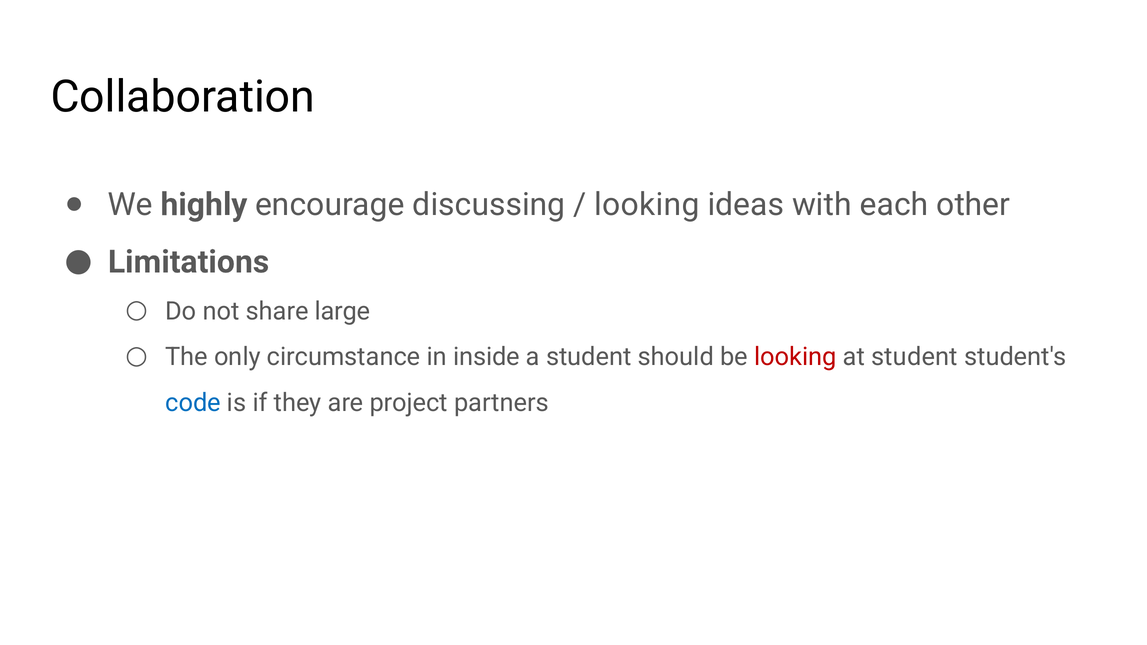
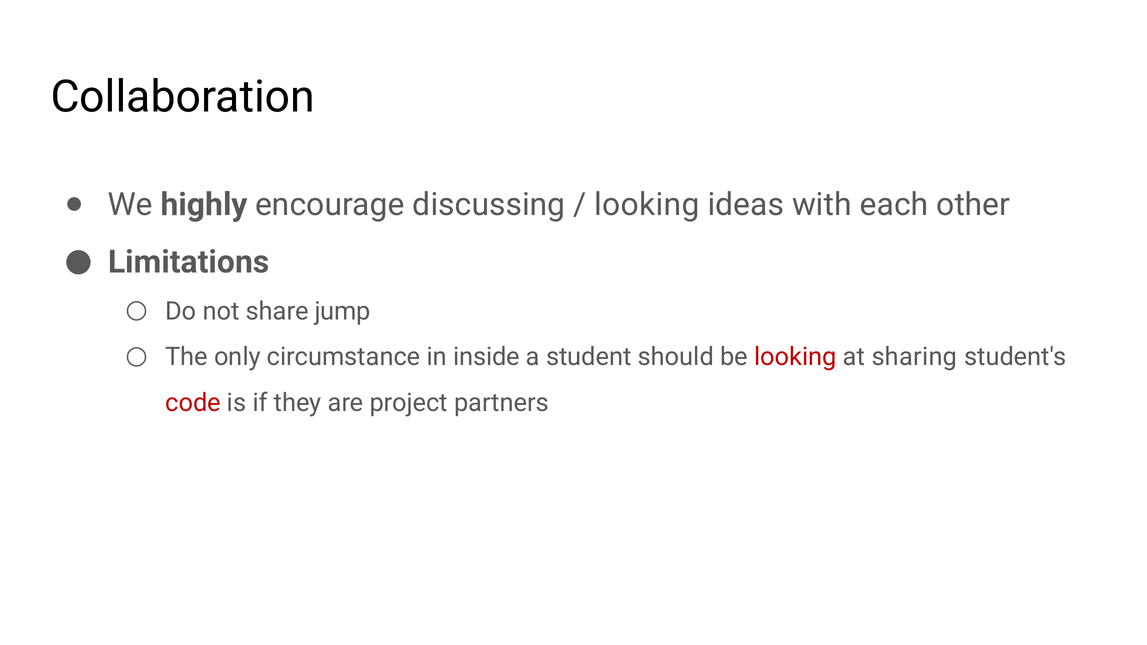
large: large -> jump
at student: student -> sharing
code colour: blue -> red
